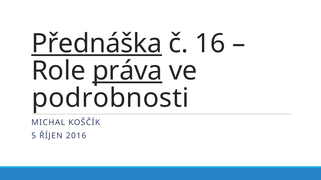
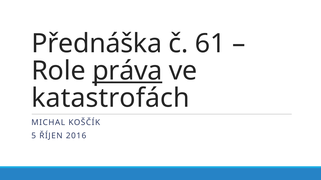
Přednáška underline: present -> none
16: 16 -> 61
podrobnosti: podrobnosti -> katastrofách
